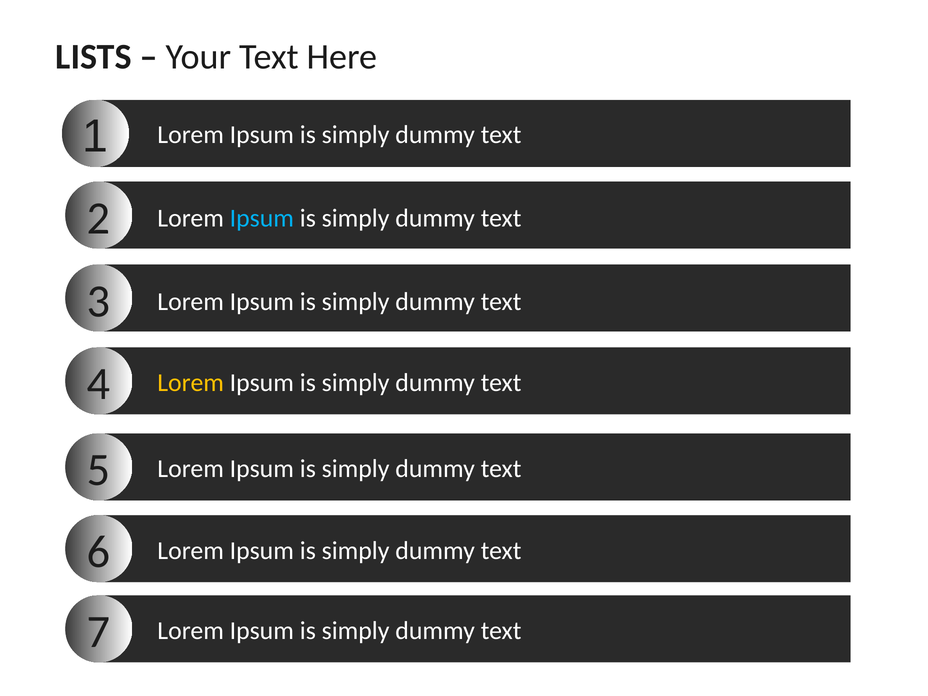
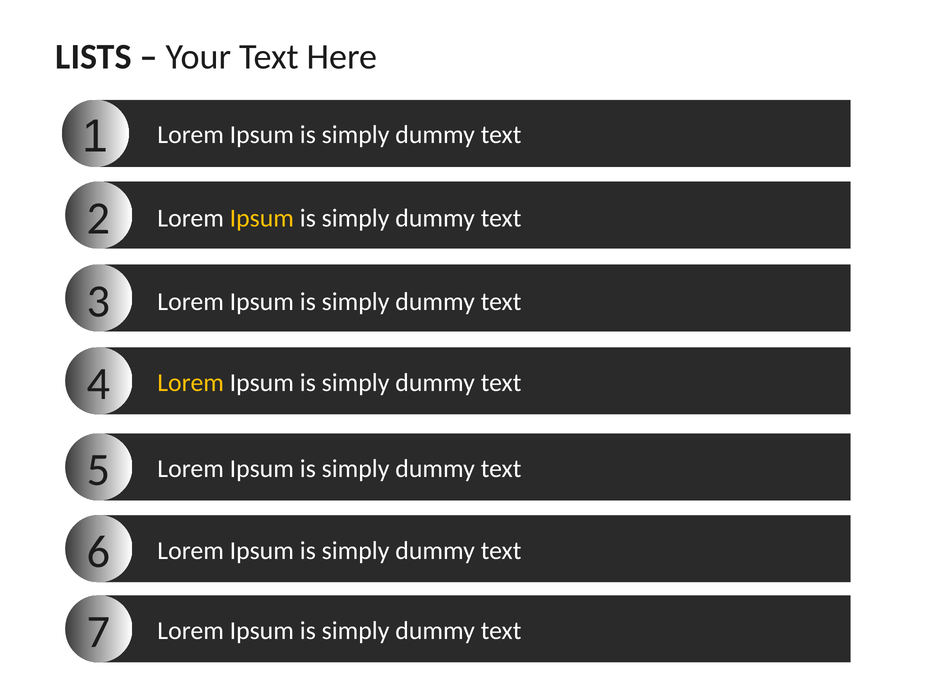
Ipsum at (262, 218) colour: light blue -> yellow
